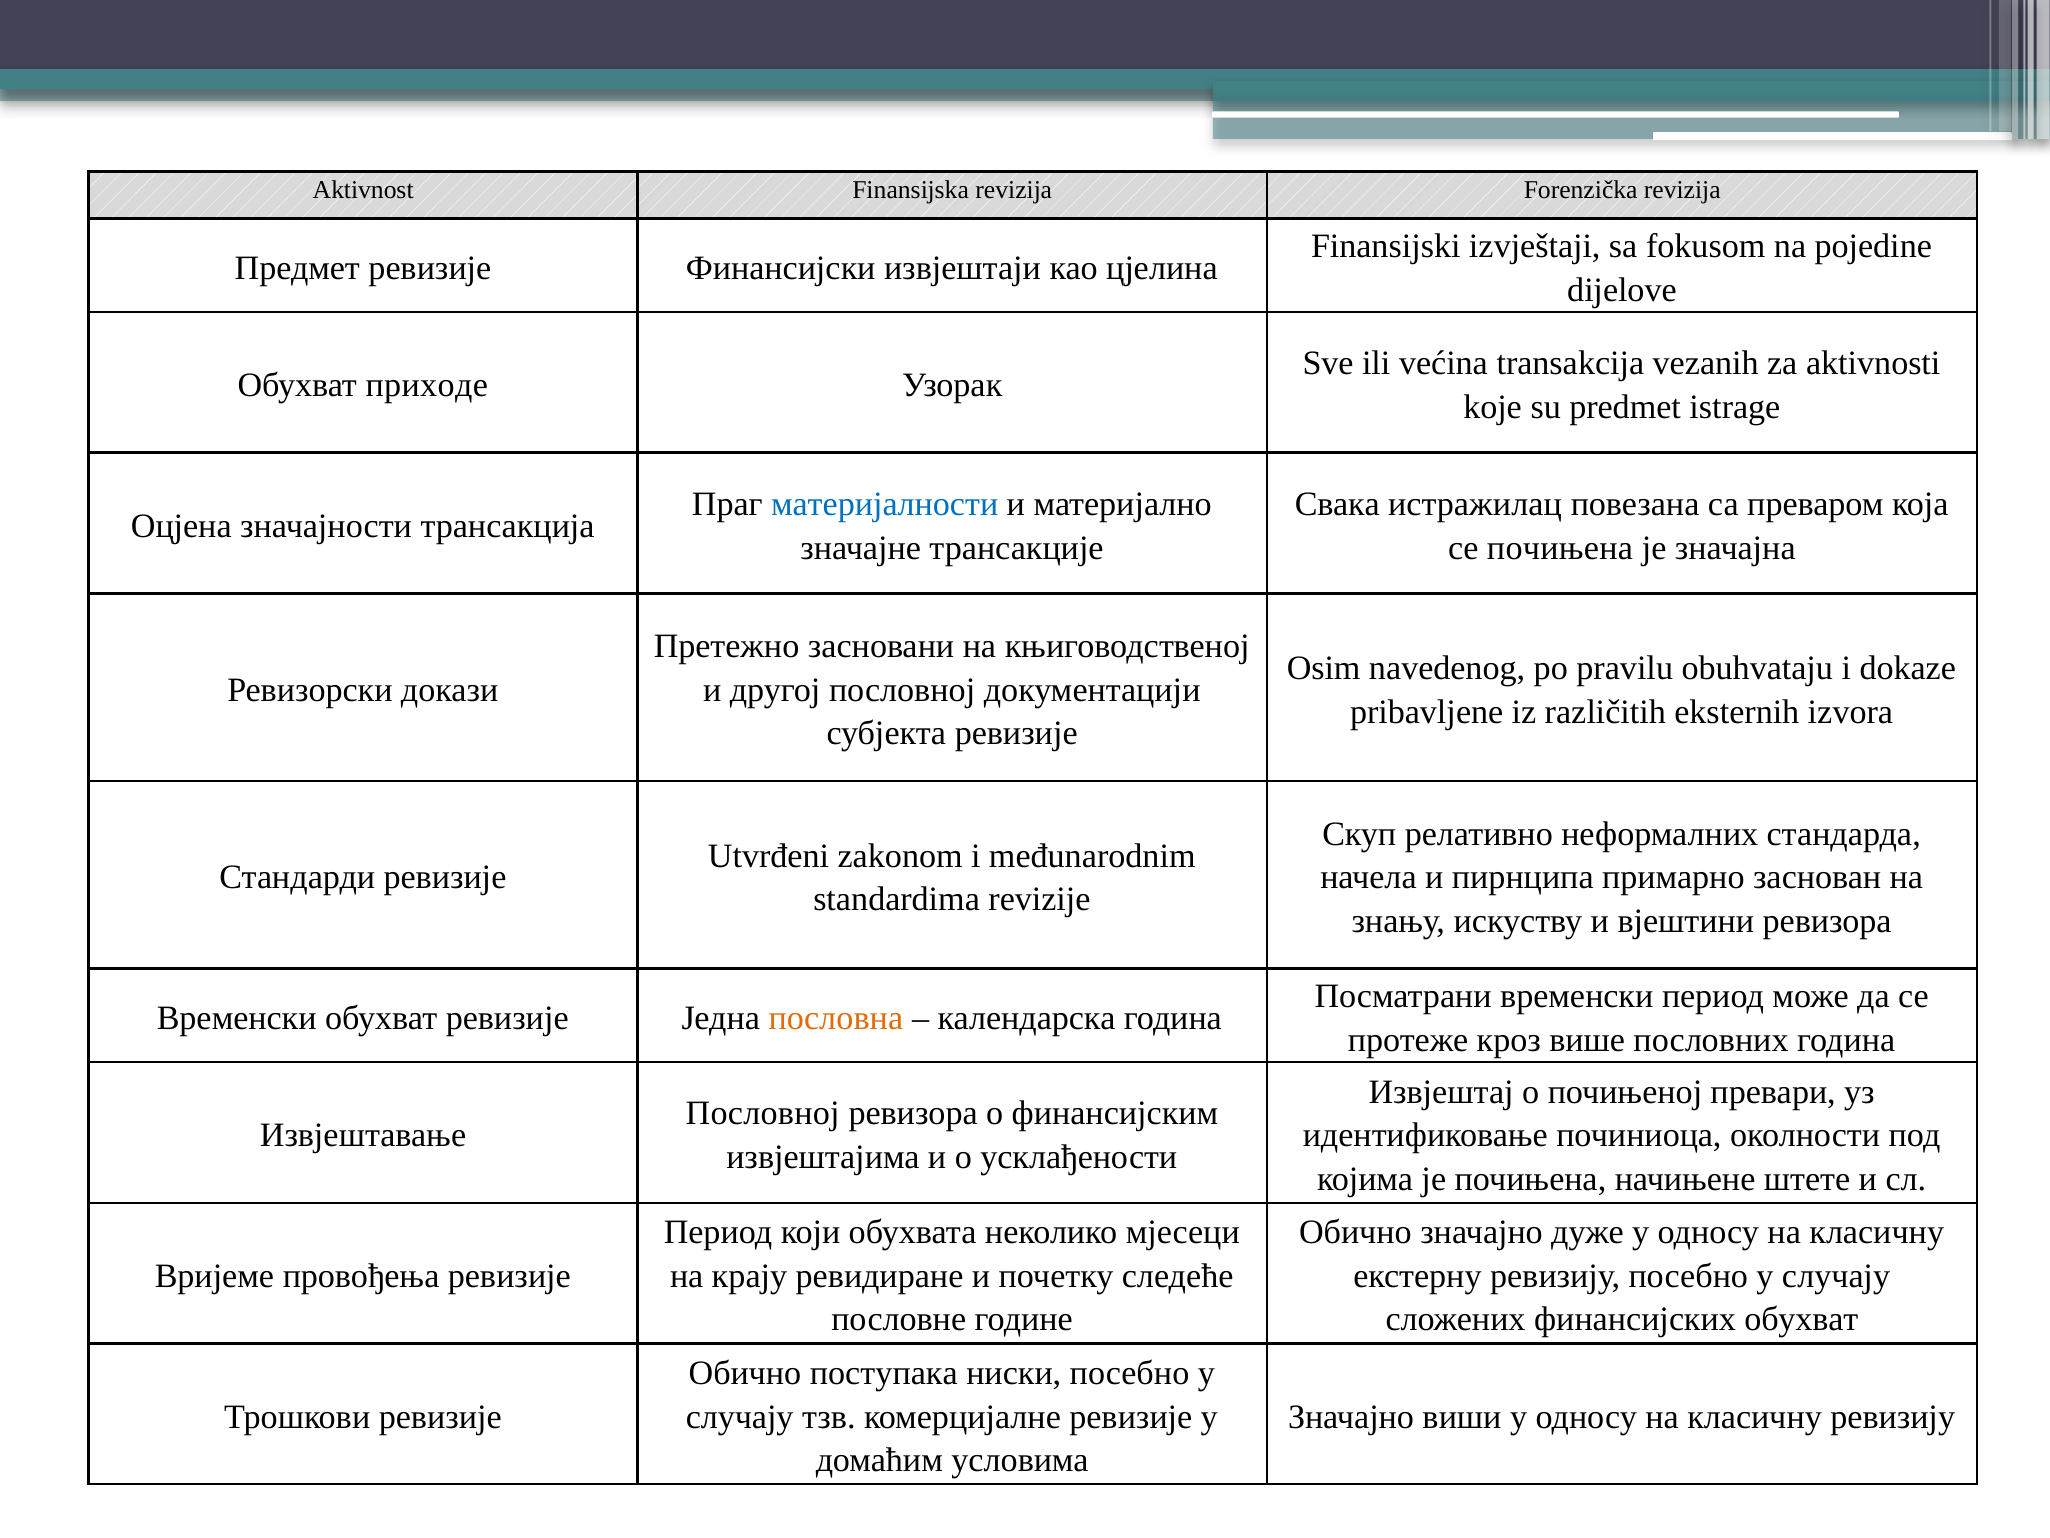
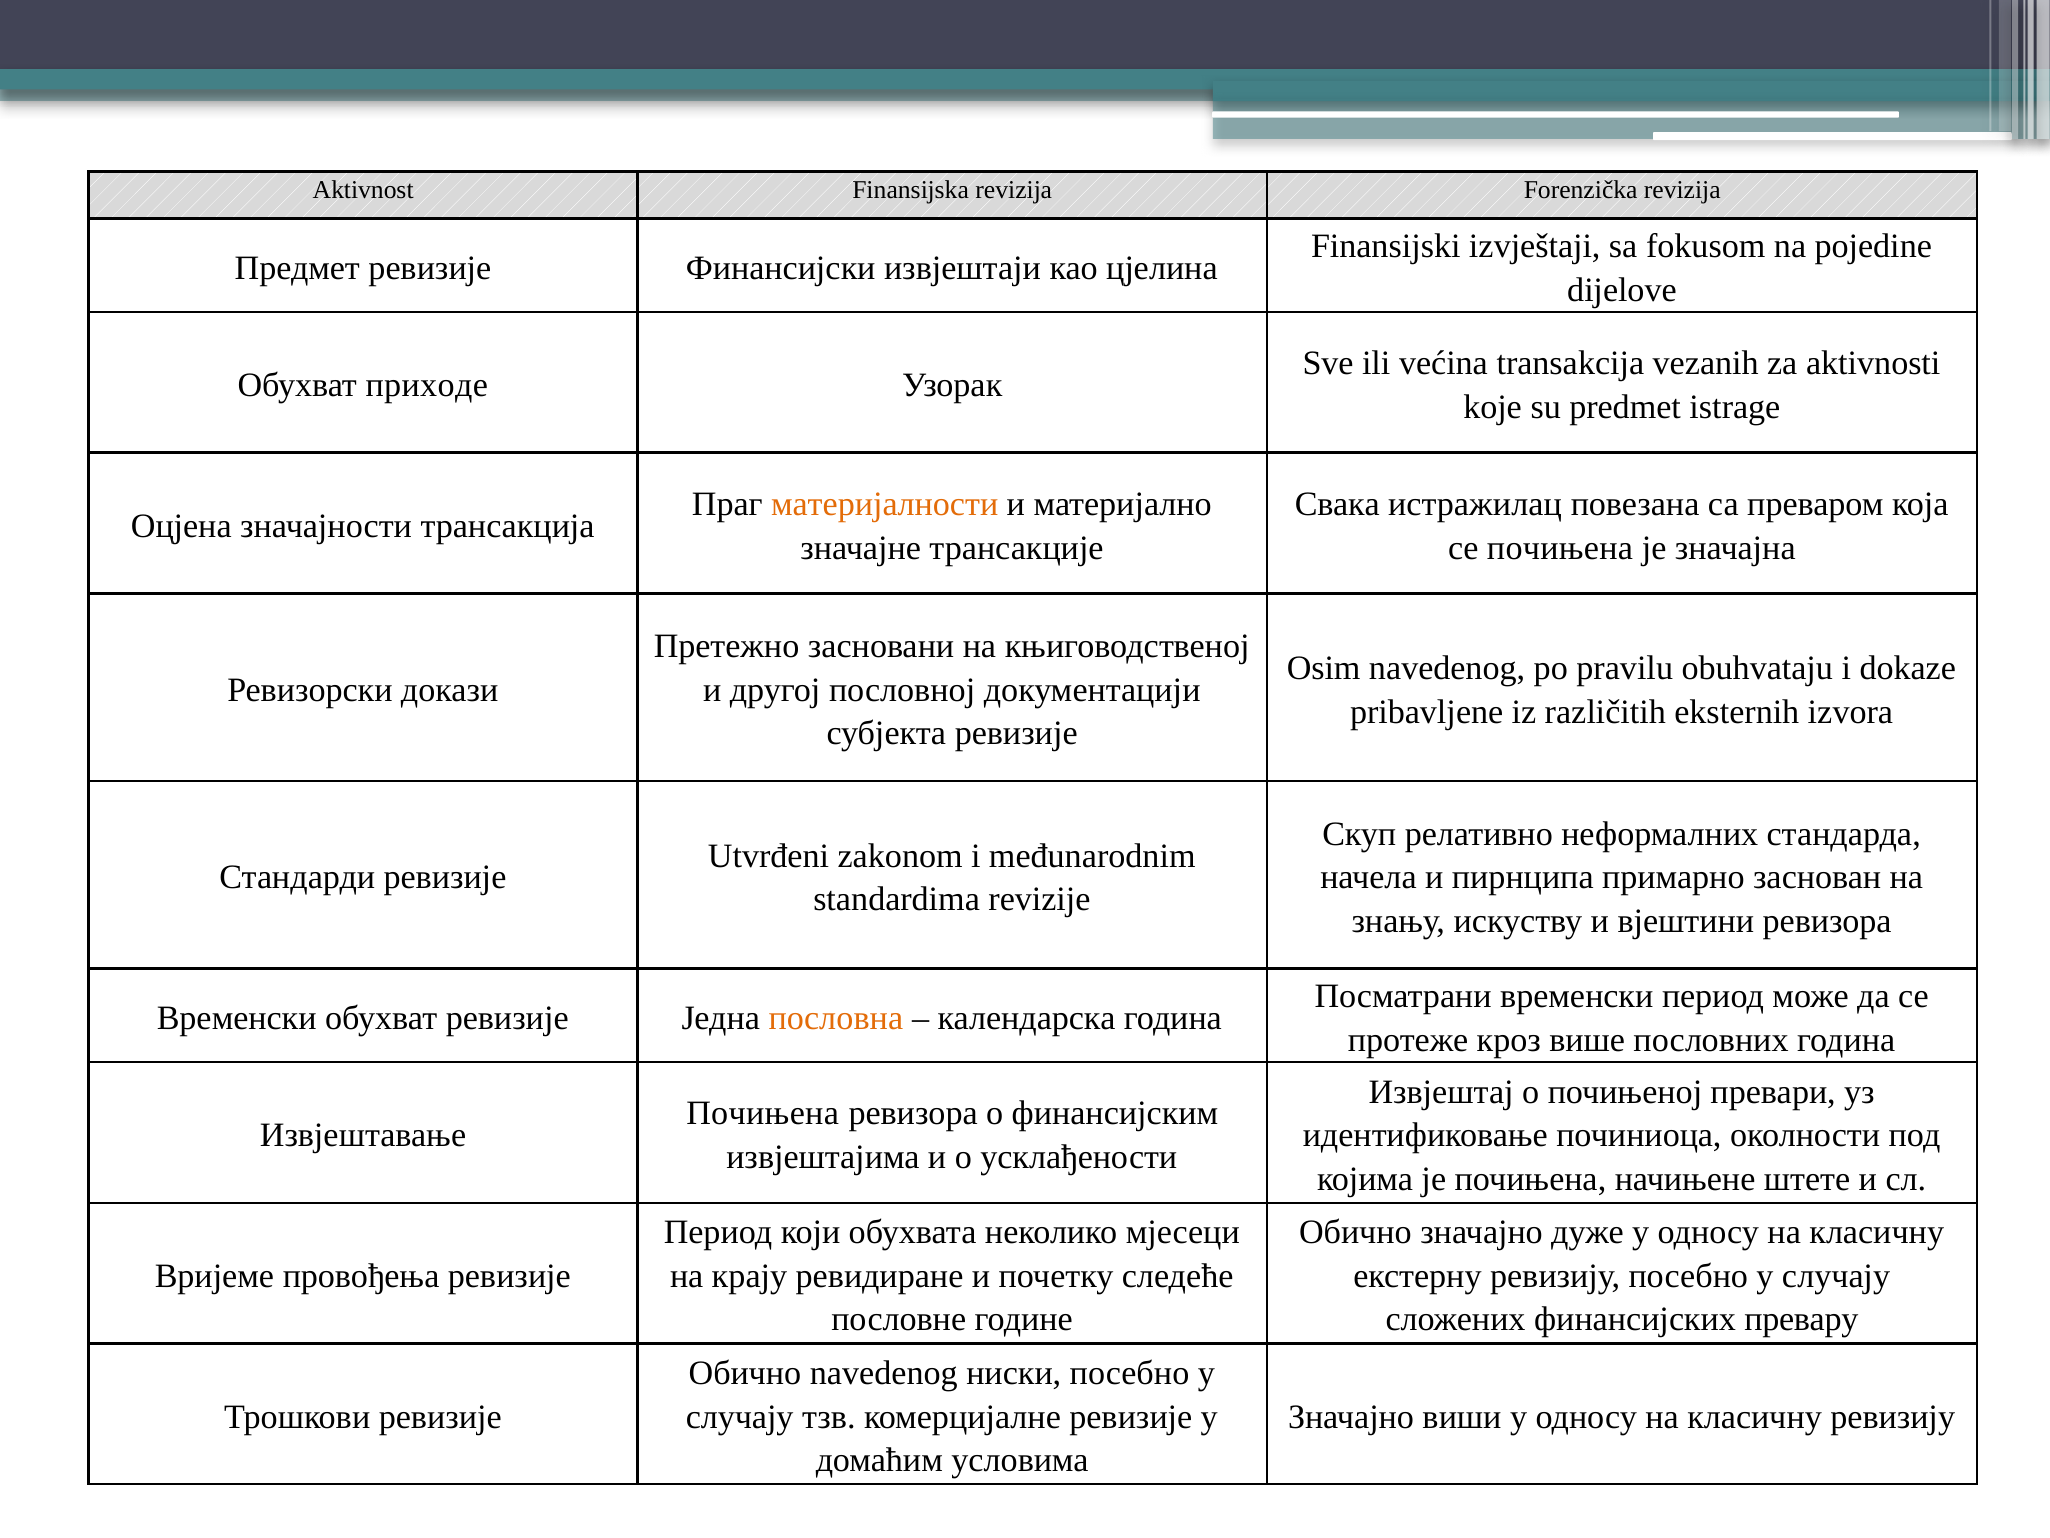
материјалности colour: blue -> orange
Пословној at (763, 1113): Пословној -> Почињена
финансијских обухват: обухват -> превару
Обично поступака: поступака -> navedenog
